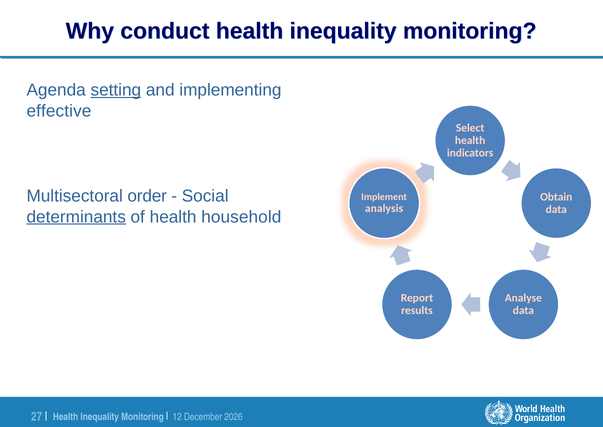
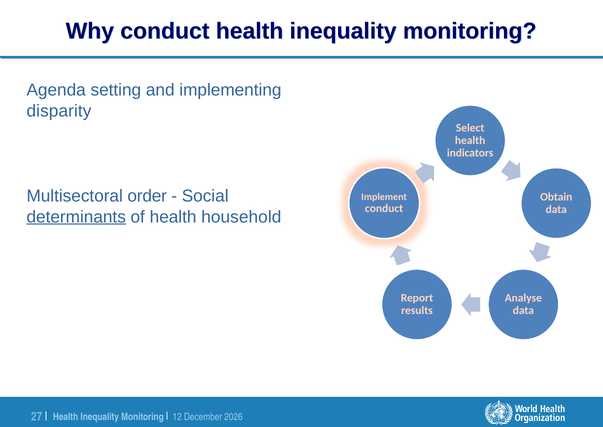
setting underline: present -> none
effective: effective -> disparity
analysis at (384, 208): analysis -> conduct
